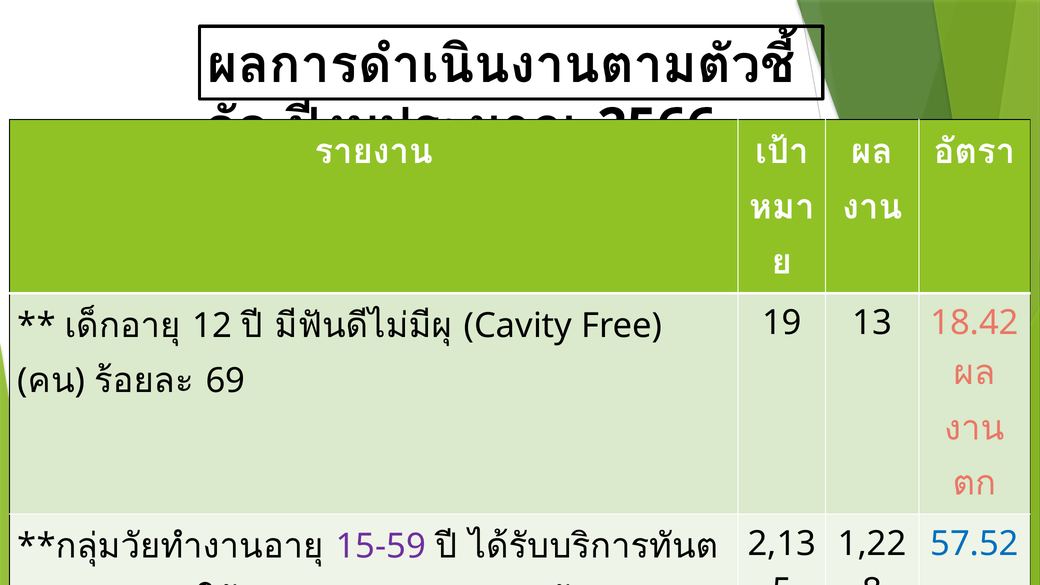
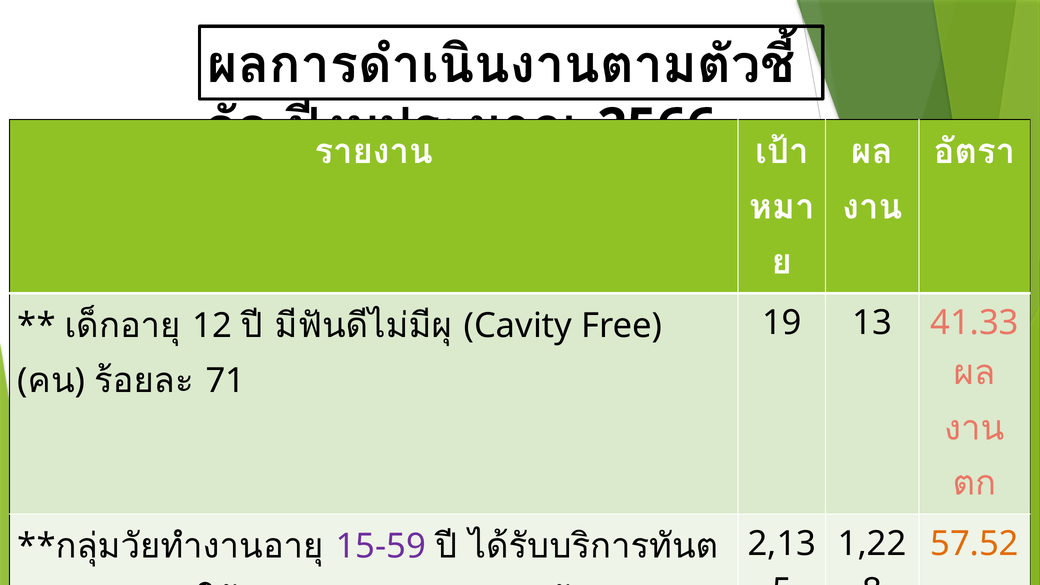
18.42: 18.42 -> 41.33
69: 69 -> 71
57.52 colour: blue -> orange
